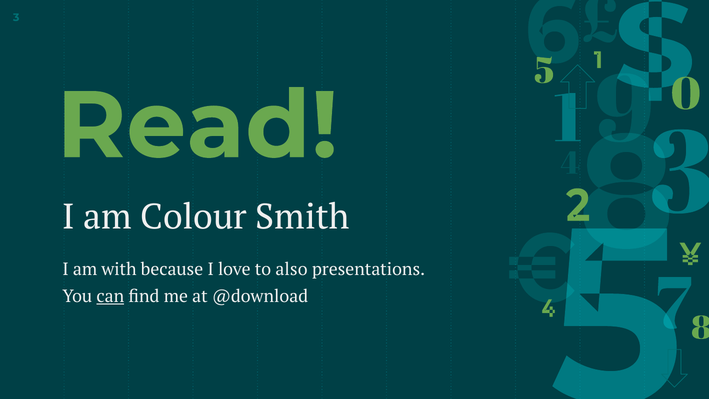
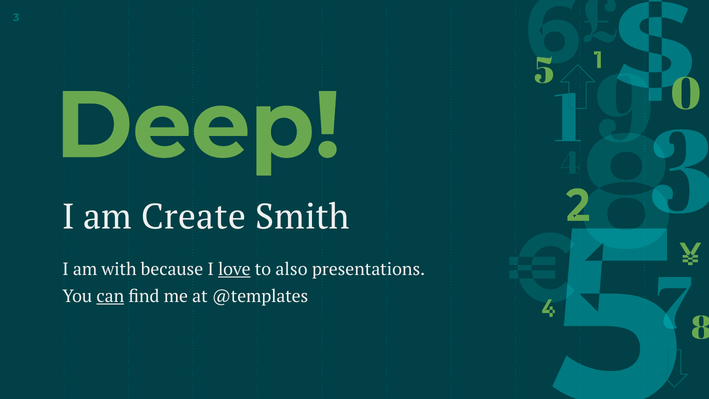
Read: Read -> Deep
Colour: Colour -> Create
love underline: none -> present
@download: @download -> @templates
